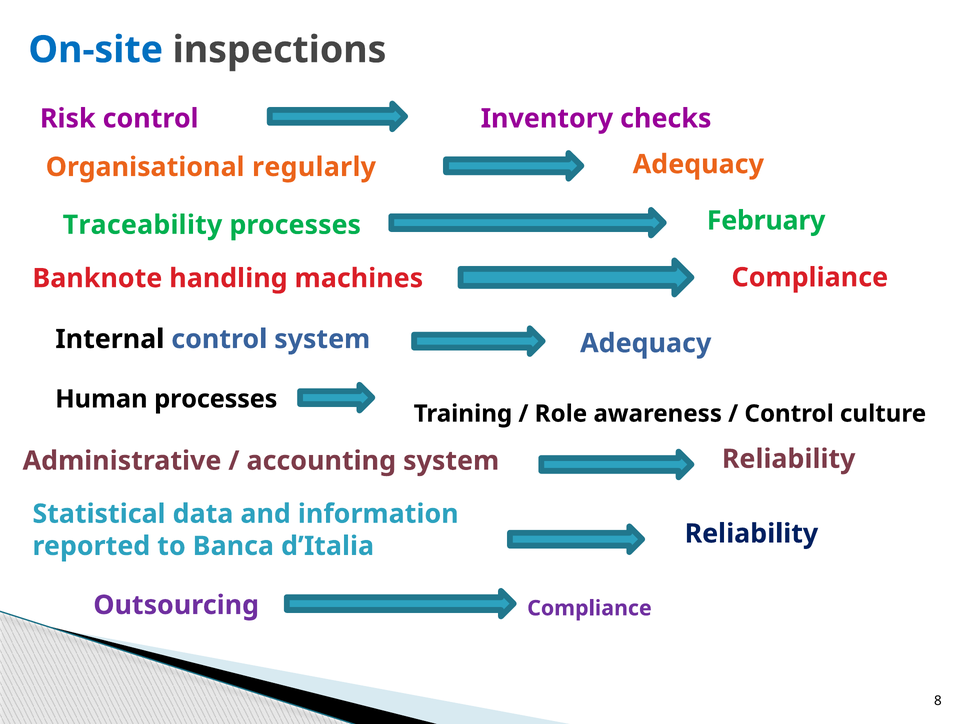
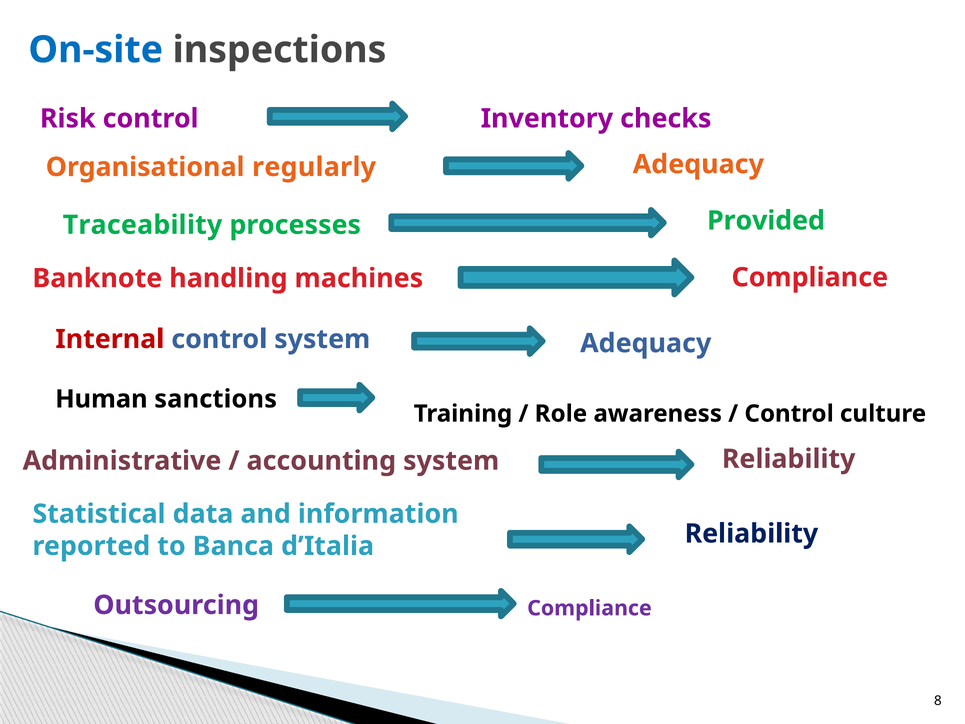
February: February -> Provided
Internal colour: black -> red
Human processes: processes -> sanctions
